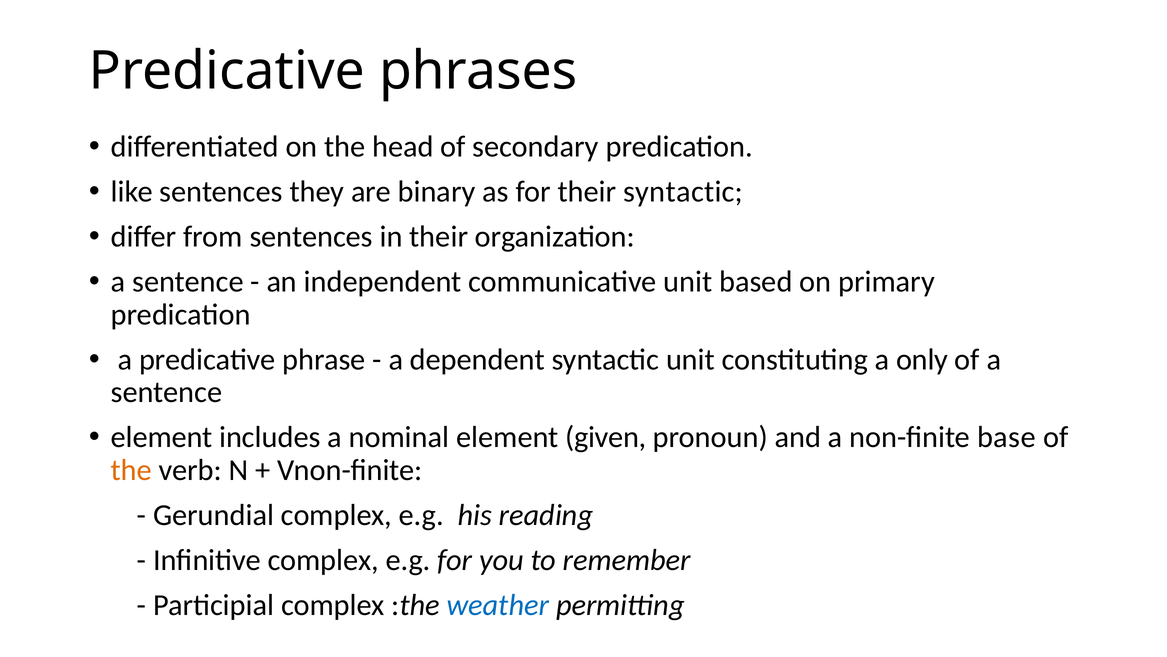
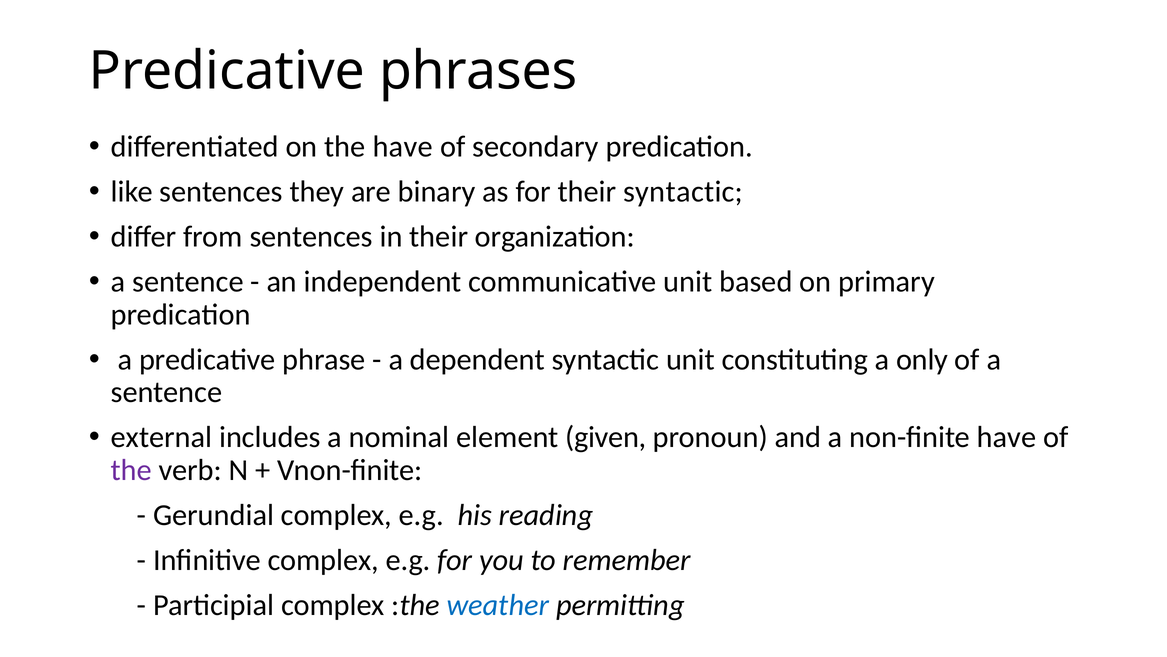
the head: head -> have
element at (162, 437): element -> external
non-finite base: base -> have
the at (131, 470) colour: orange -> purple
